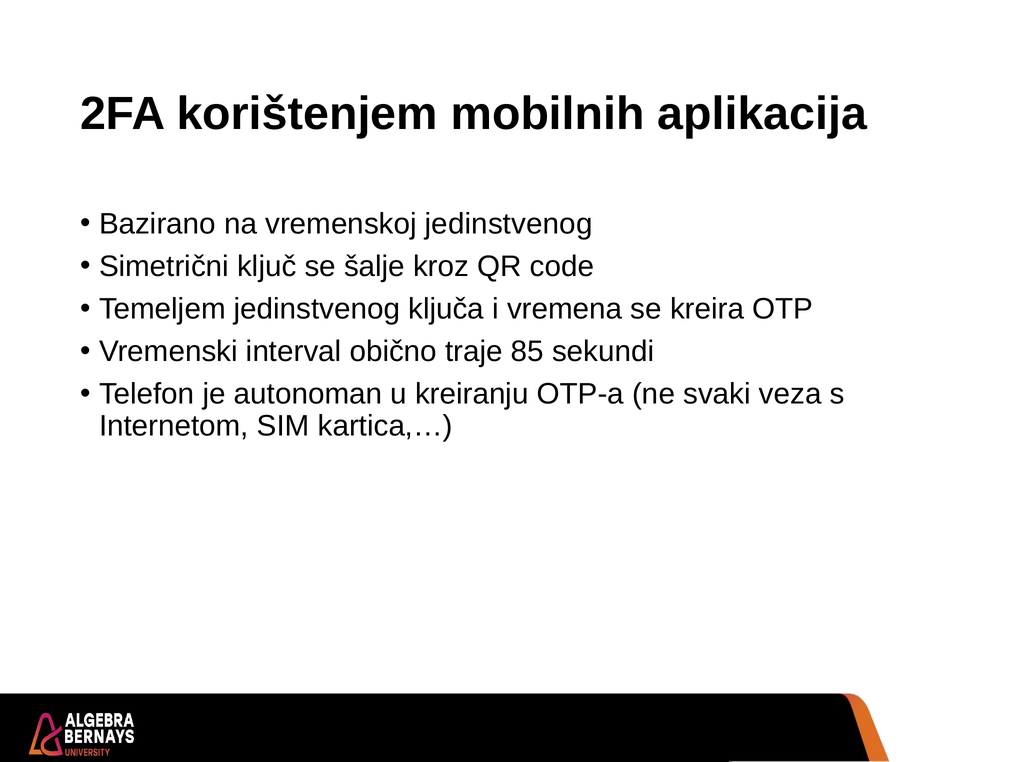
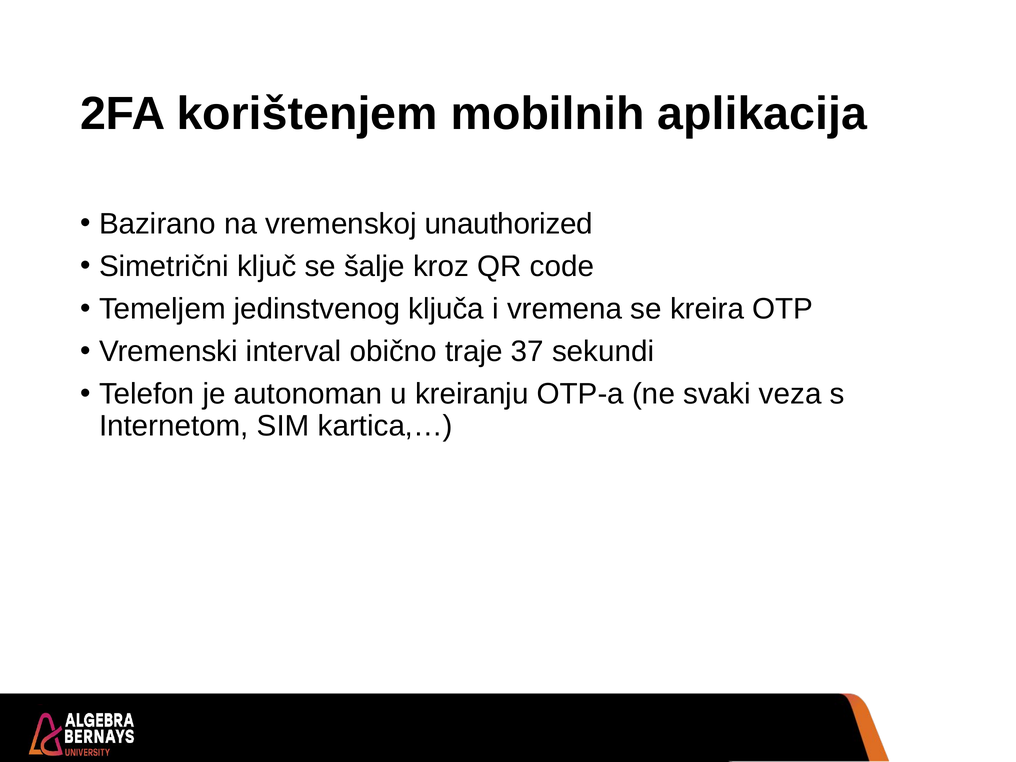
vremenskoj jedinstvenog: jedinstvenog -> unauthorized
85: 85 -> 37
